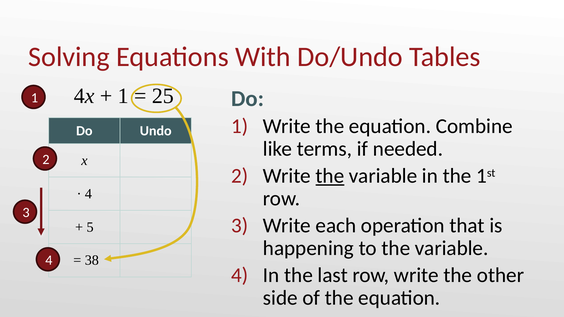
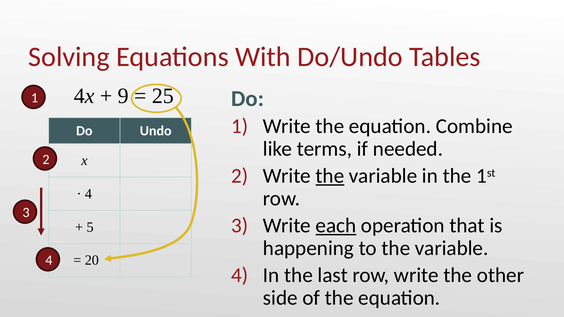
1 at (123, 96): 1 -> 9
each underline: none -> present
38: 38 -> 20
